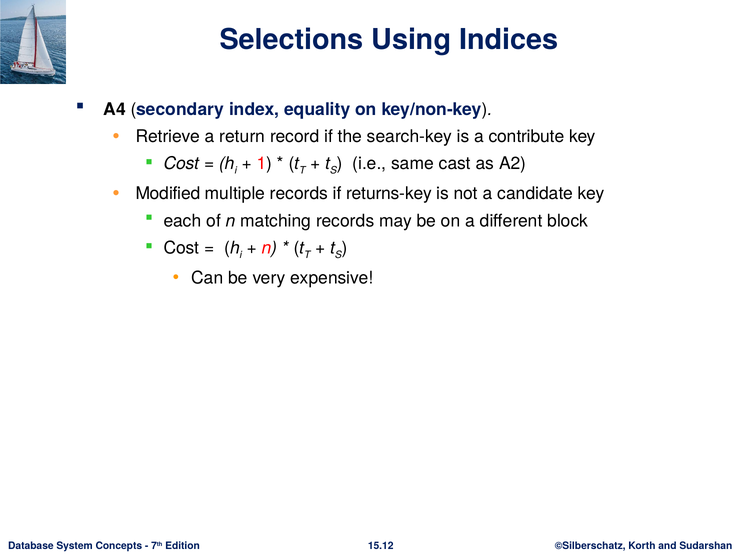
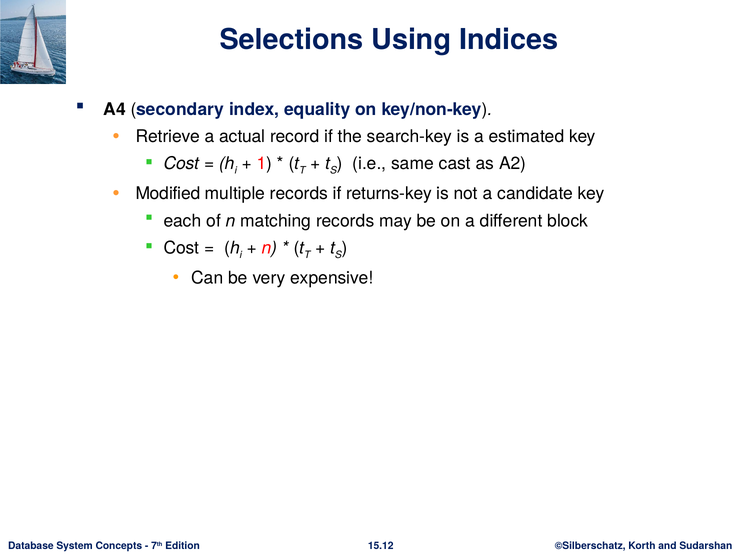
return: return -> actual
contribute: contribute -> estimated
